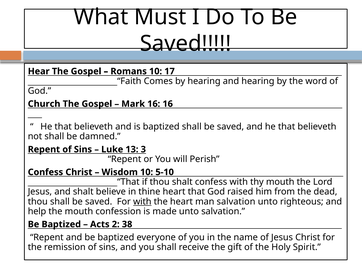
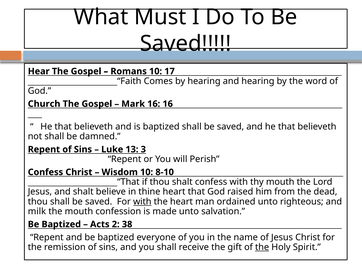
5-10: 5-10 -> 8-10
man salvation: salvation -> ordained
help: help -> milk
the at (262, 247) underline: none -> present
